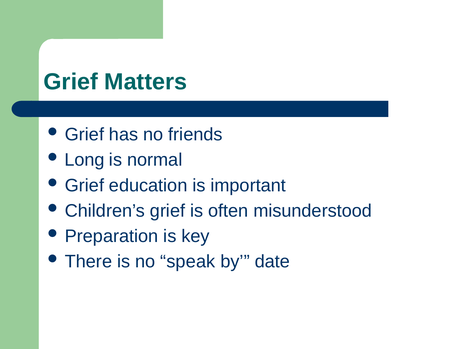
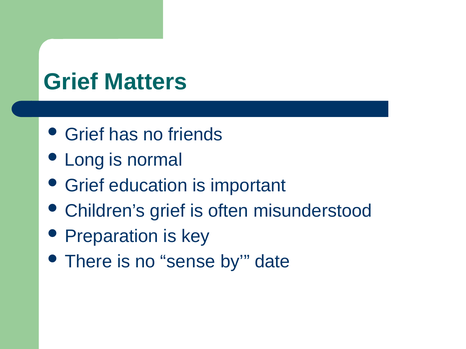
speak: speak -> sense
